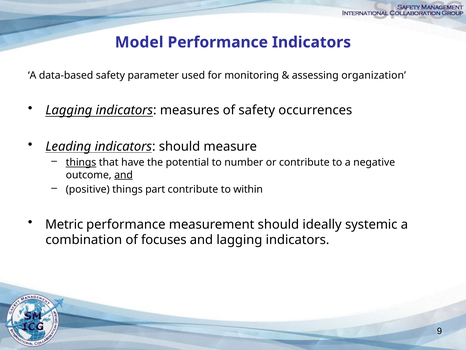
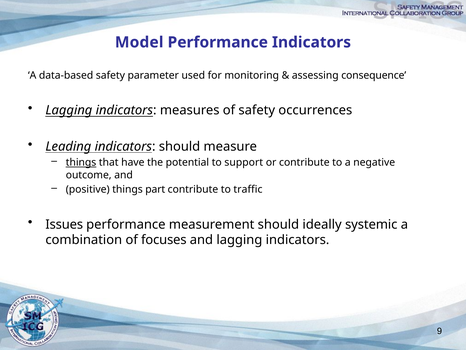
organization: organization -> consequence
number: number -> support
and at (124, 175) underline: present -> none
within: within -> traffic
Metric: Metric -> Issues
